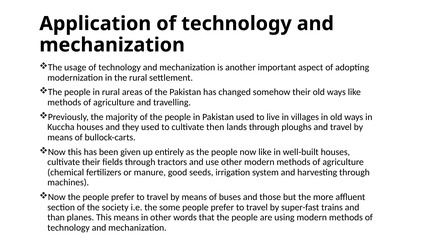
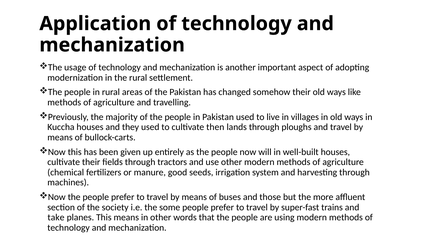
now like: like -> will
than: than -> take
